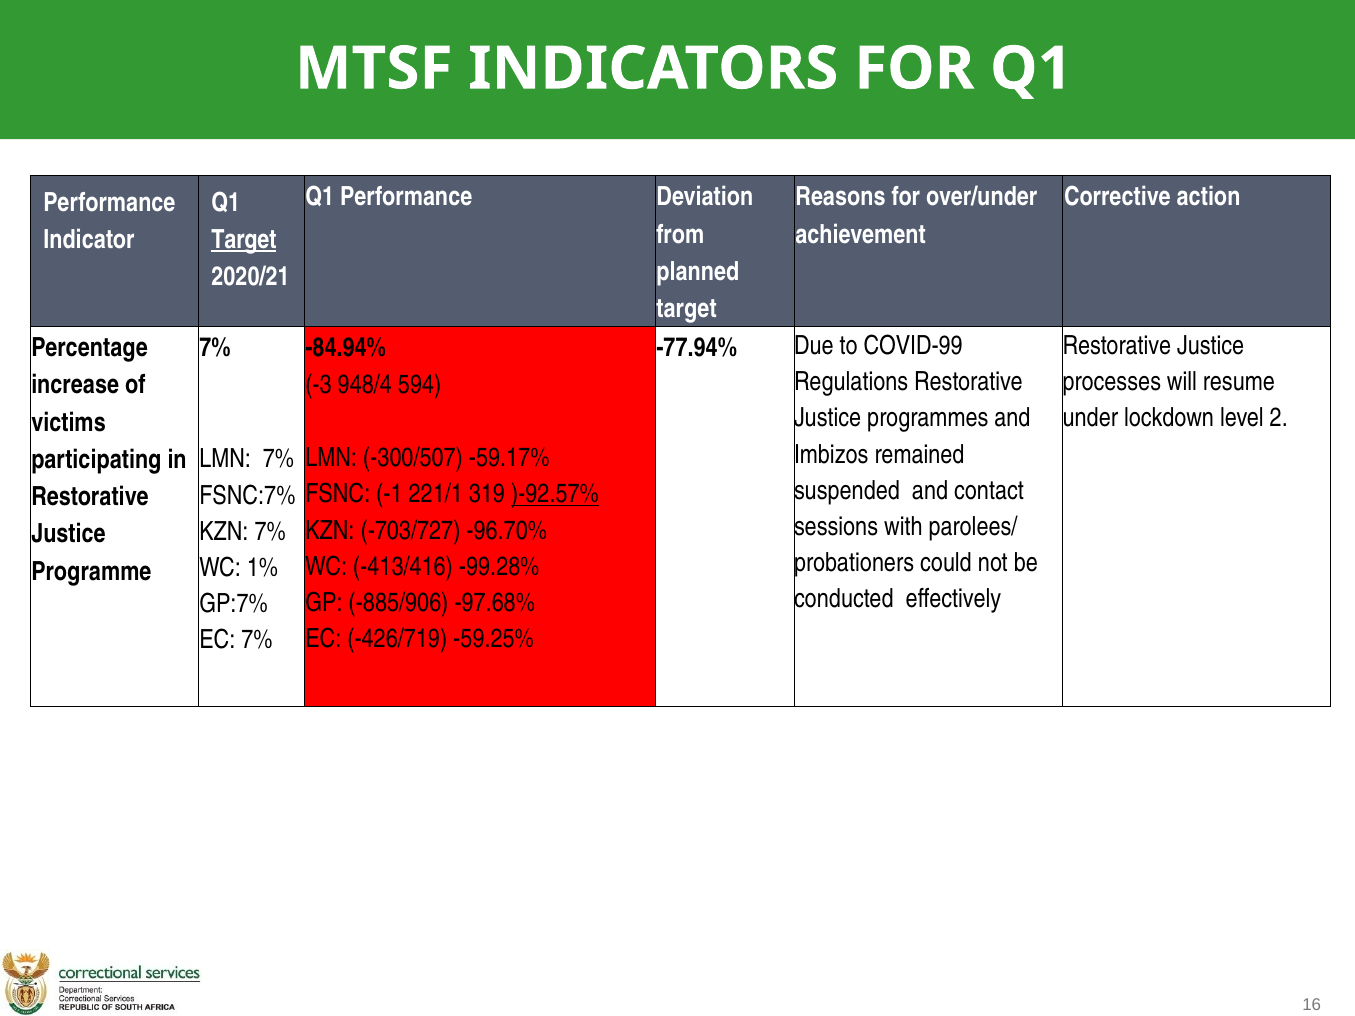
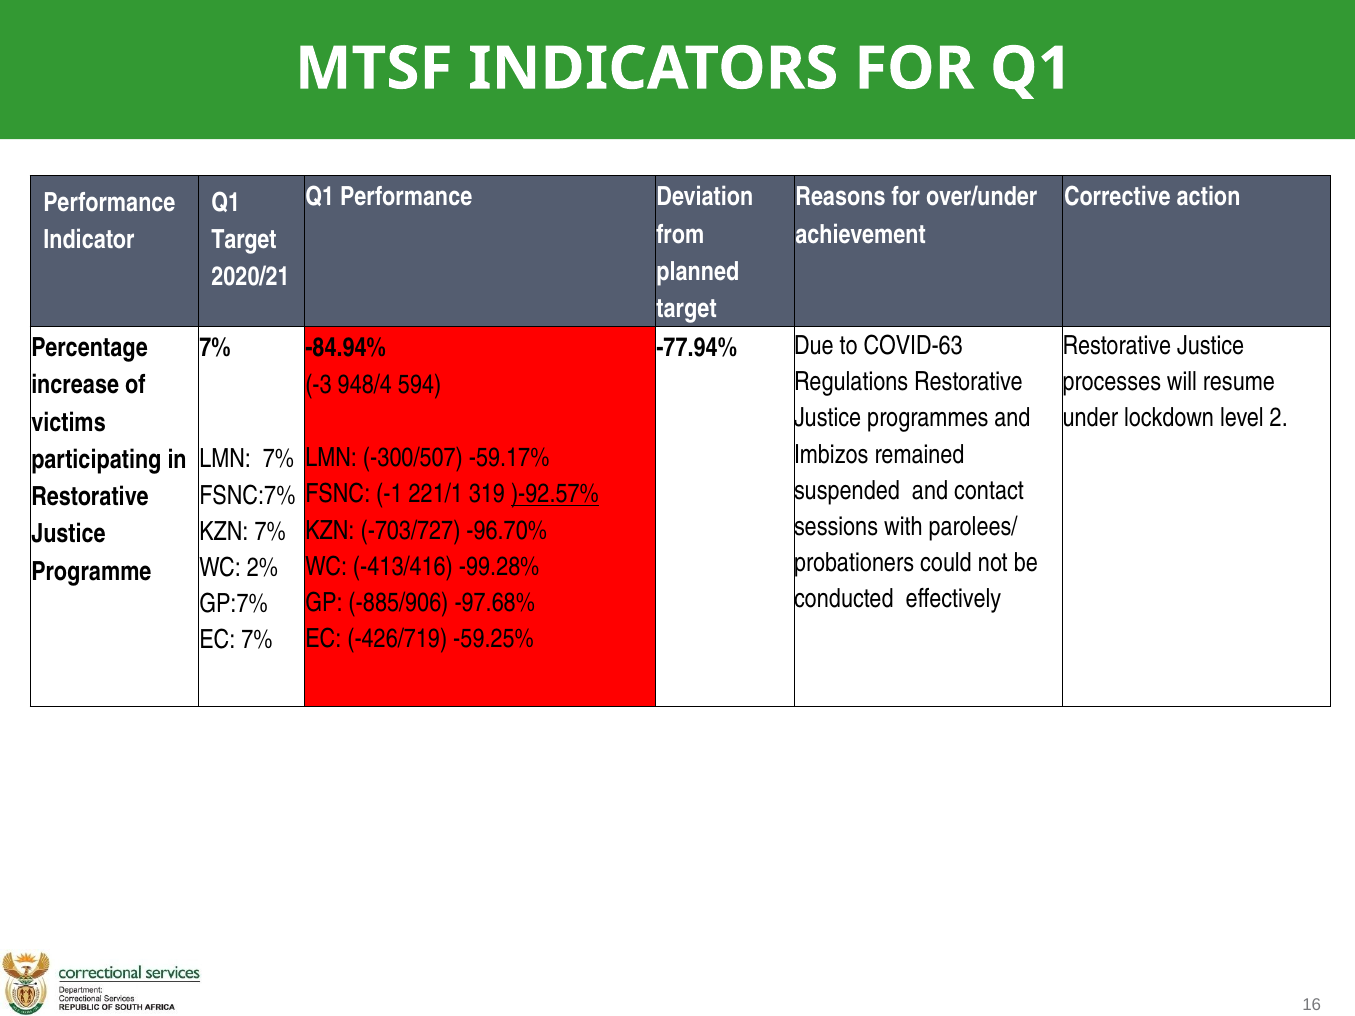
Target at (244, 240) underline: present -> none
COVID-99: COVID-99 -> COVID-63
1%: 1% -> 2%
